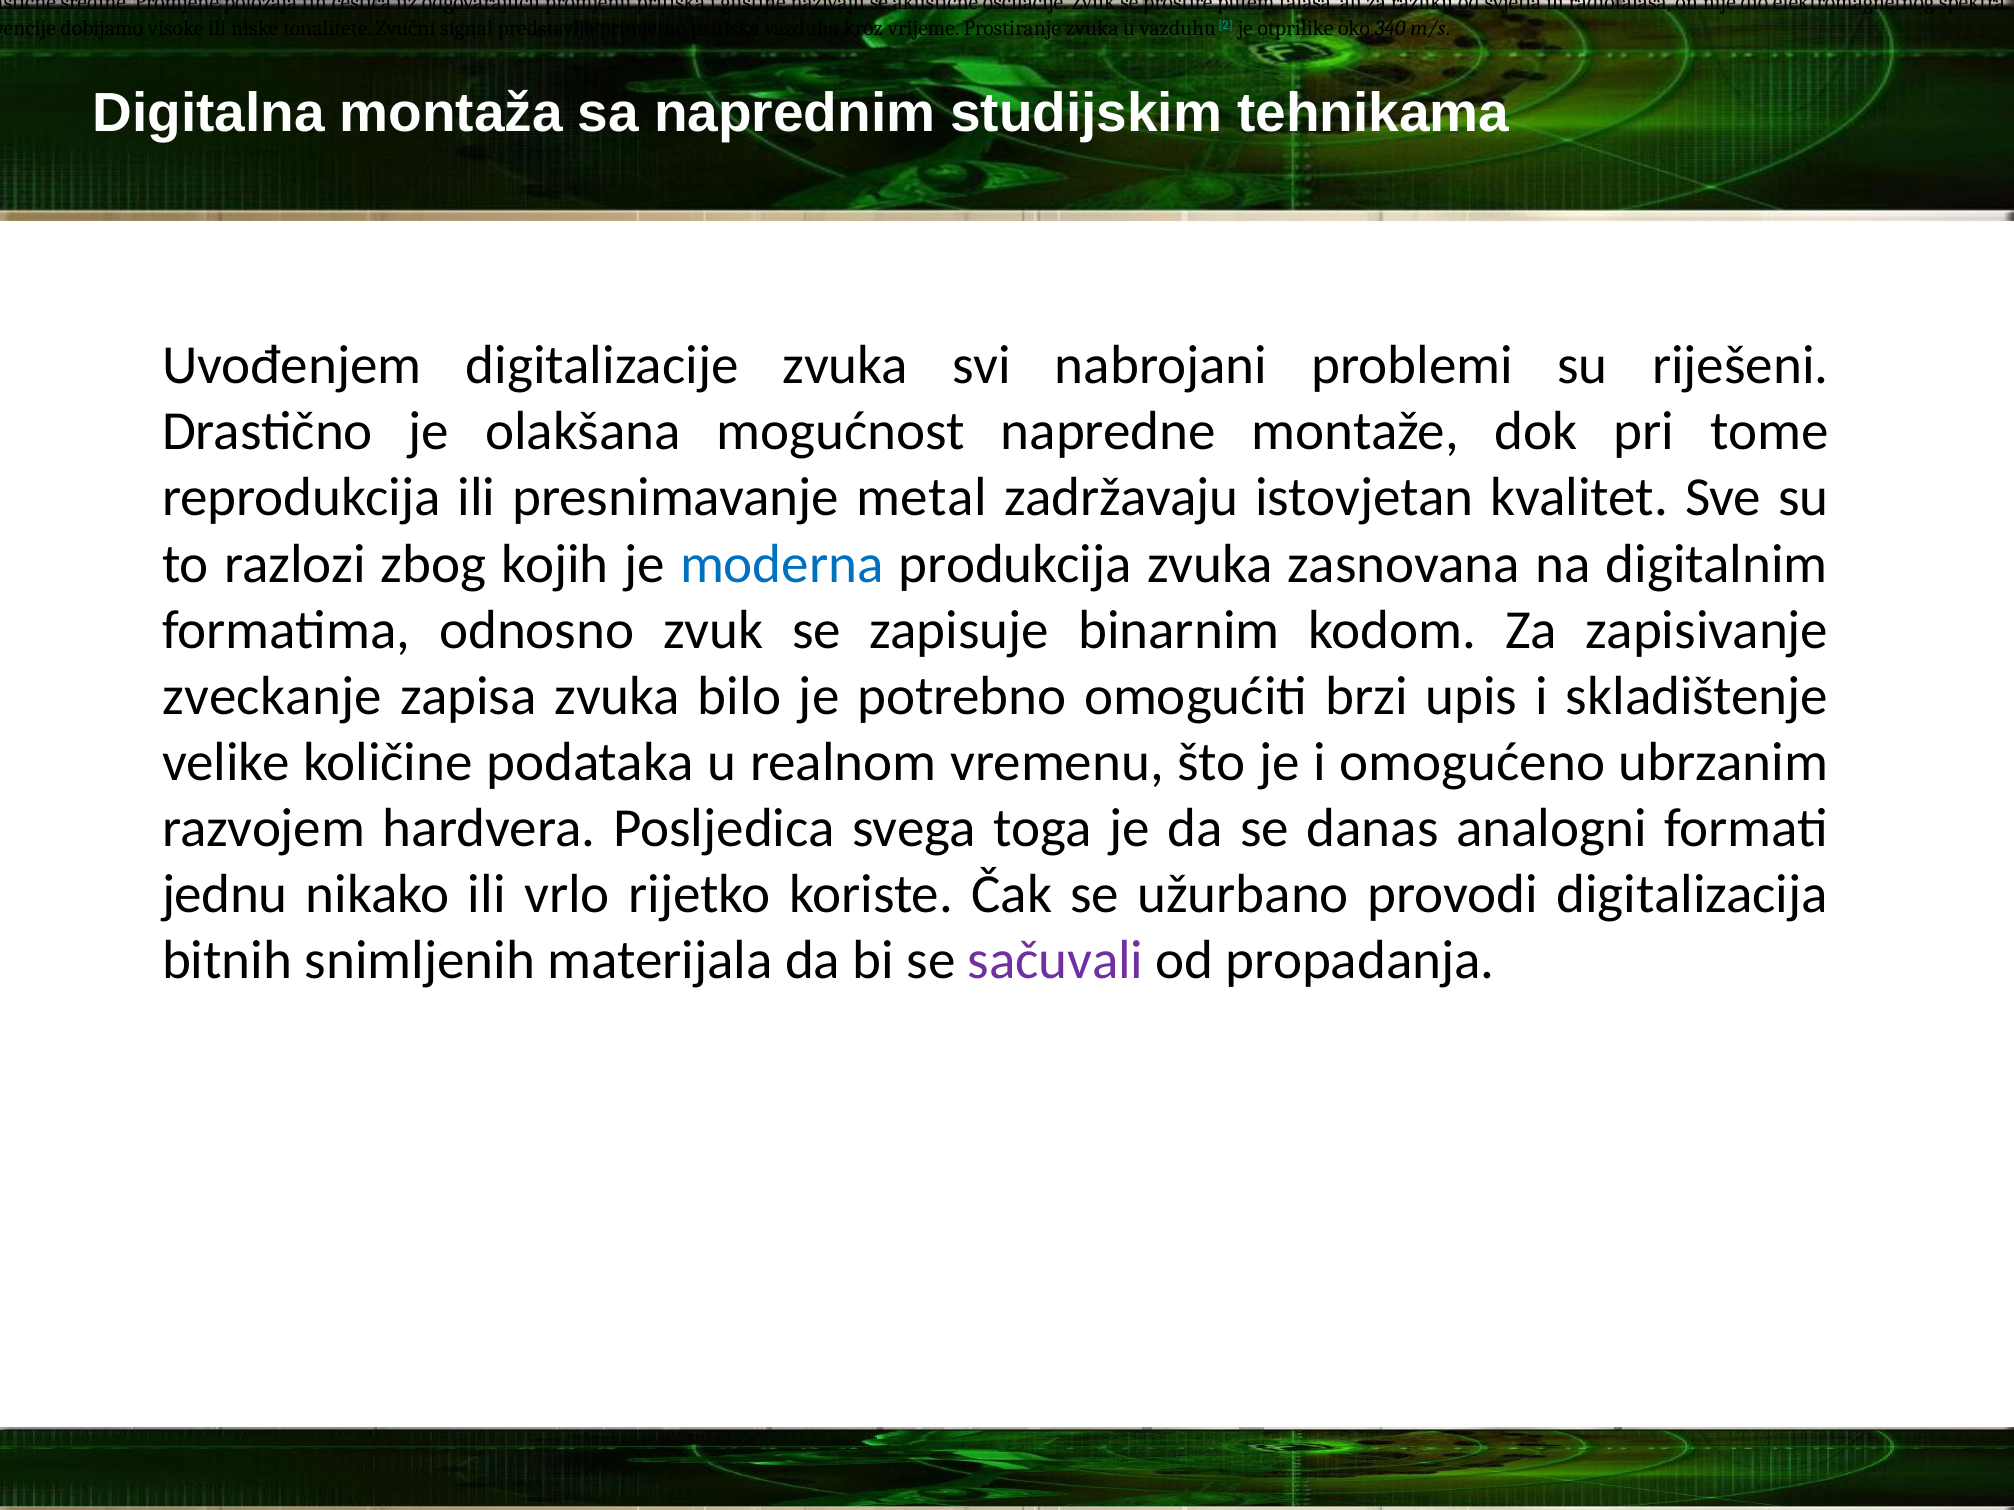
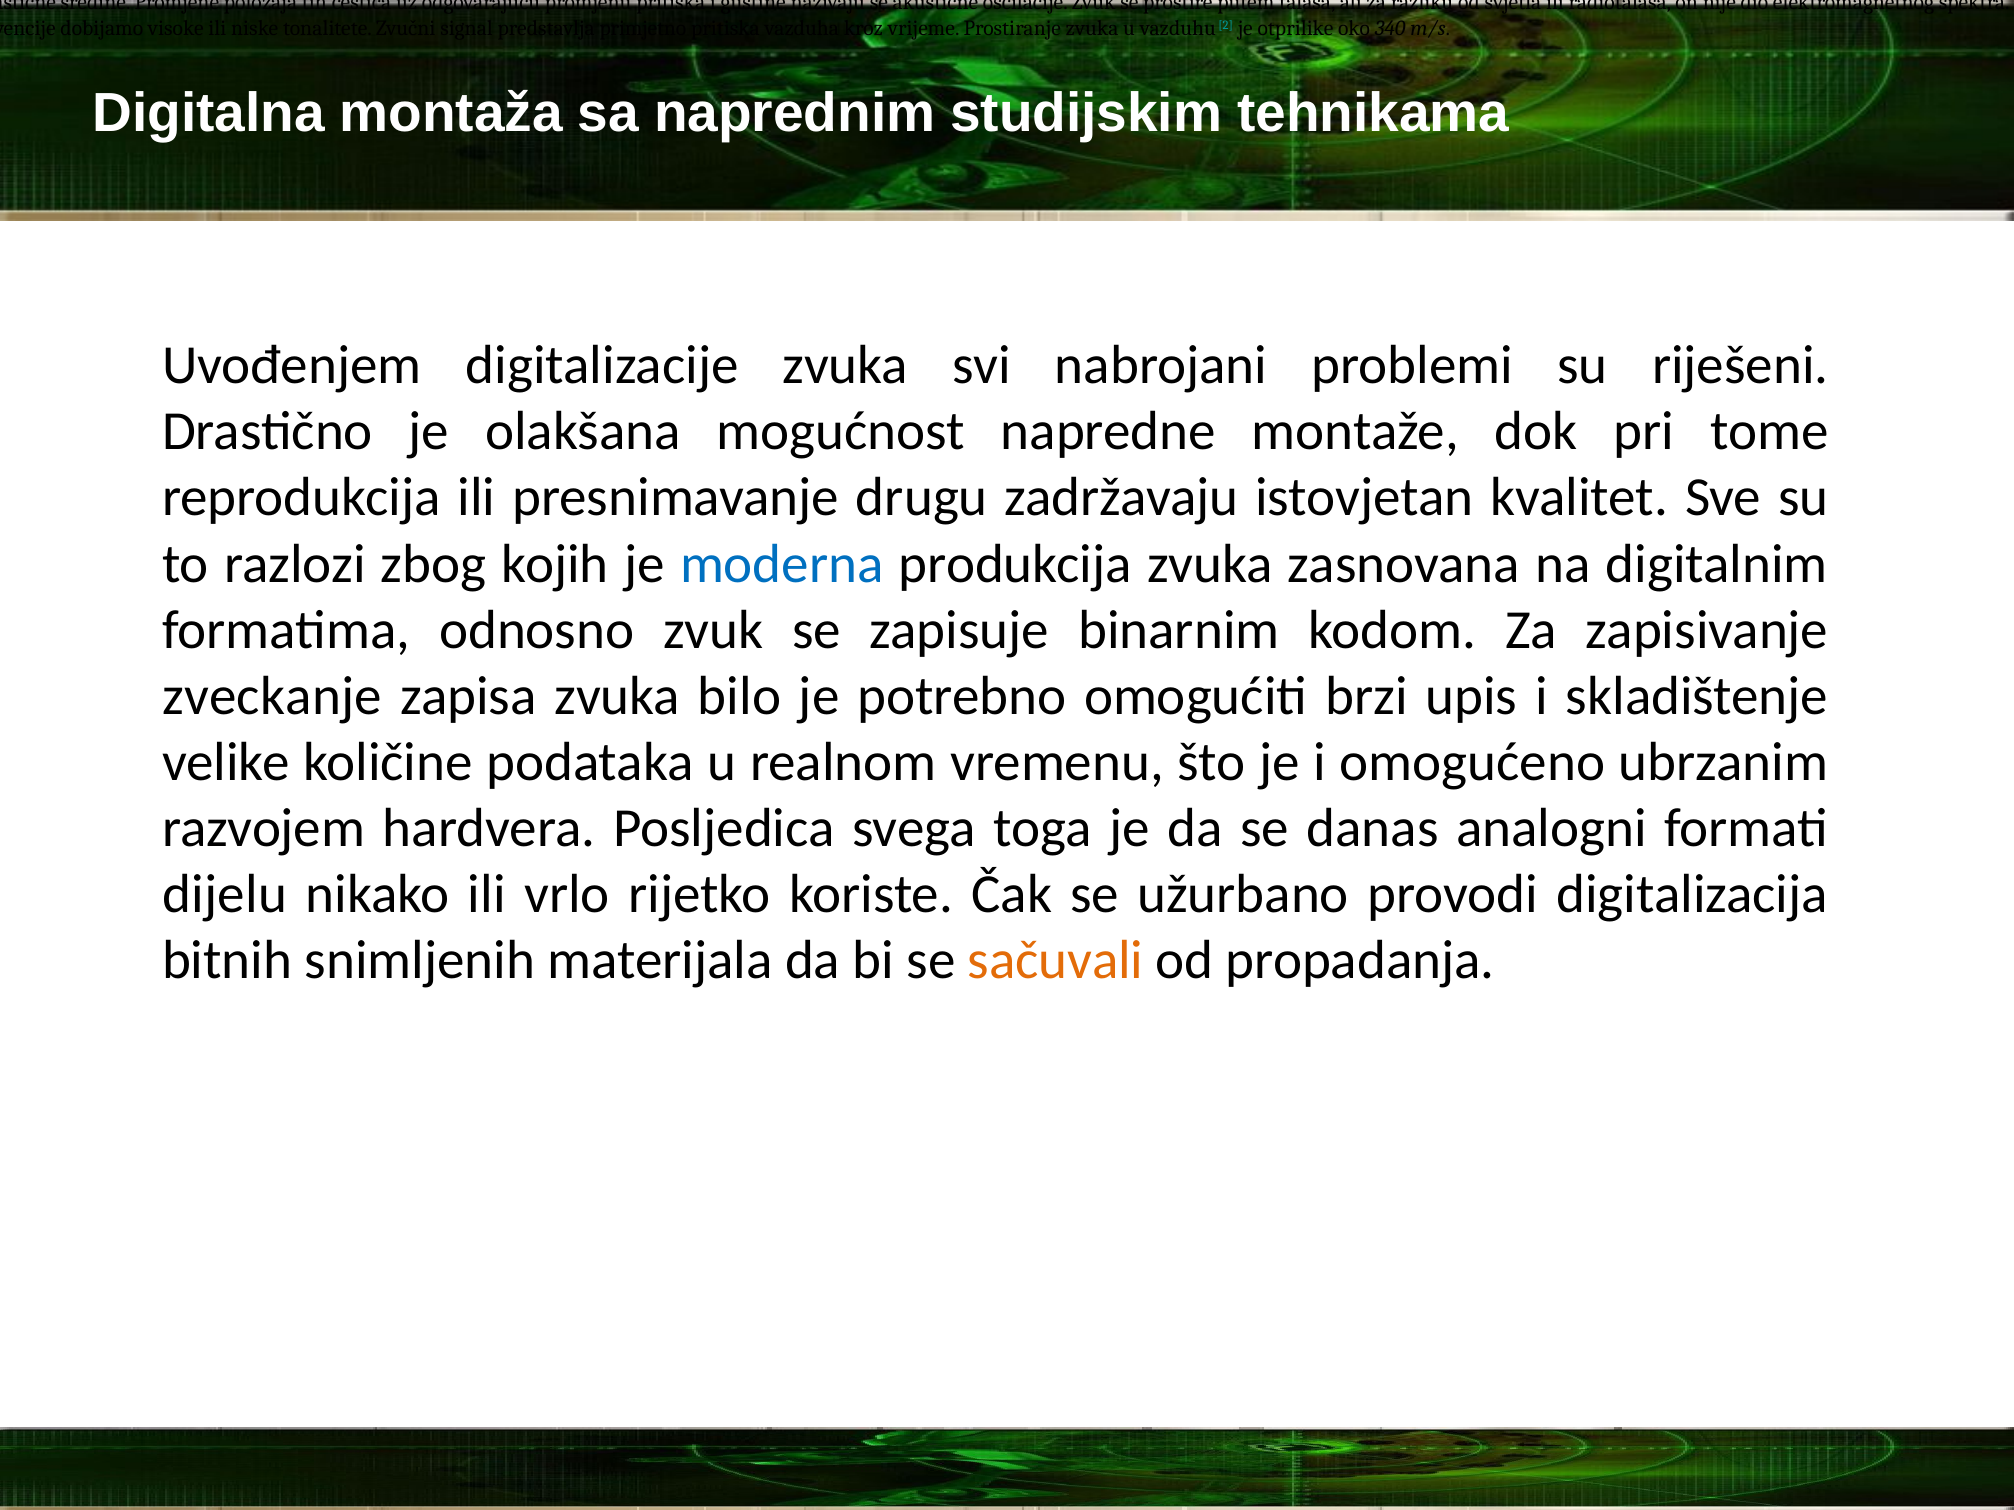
metal: metal -> drugu
jednu: jednu -> dijelu
sačuvali colour: purple -> orange
